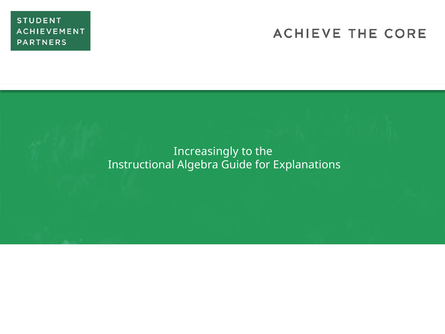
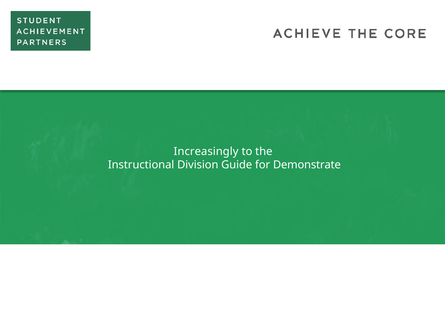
Algebra: Algebra -> Division
Explanations: Explanations -> Demonstrate
